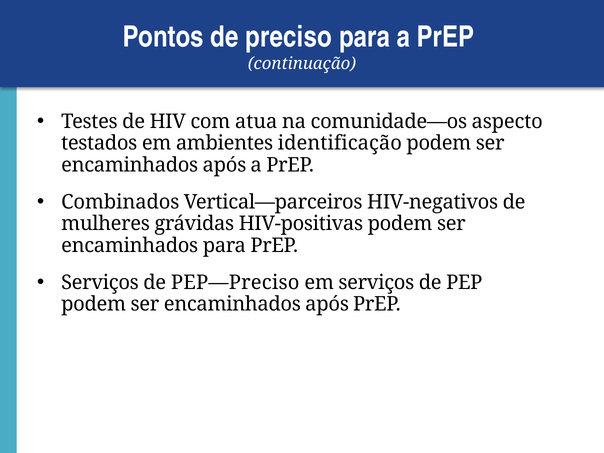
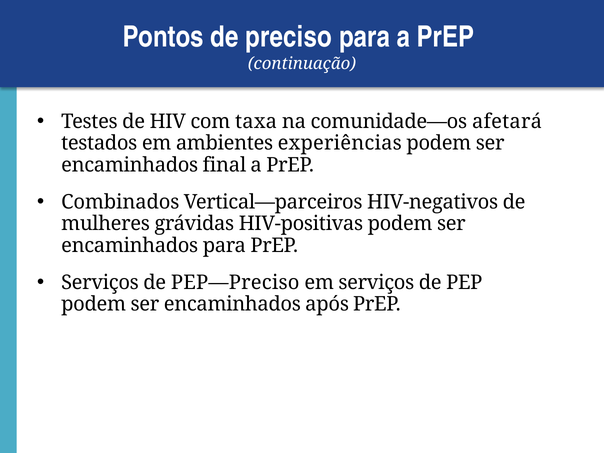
atua: atua -> taxa
aspecto: aspecto -> afetará
identificação: identificação -> experiências
após at (224, 165): após -> final
